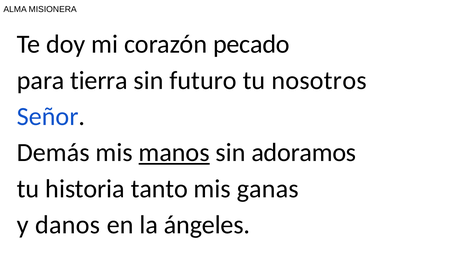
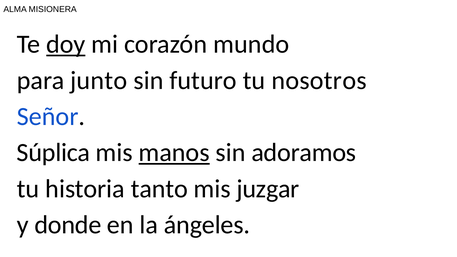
doy underline: none -> present
pecado: pecado -> mundo
tierra: tierra -> junto
Demás: Demás -> Súplica
ganas: ganas -> juzgar
danos: danos -> donde
